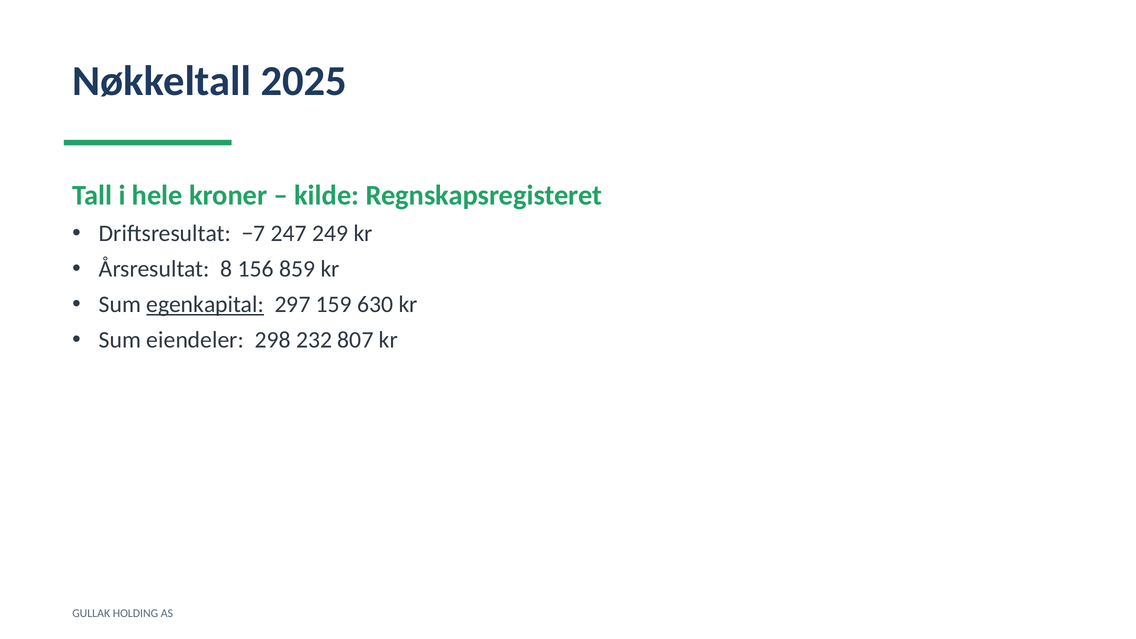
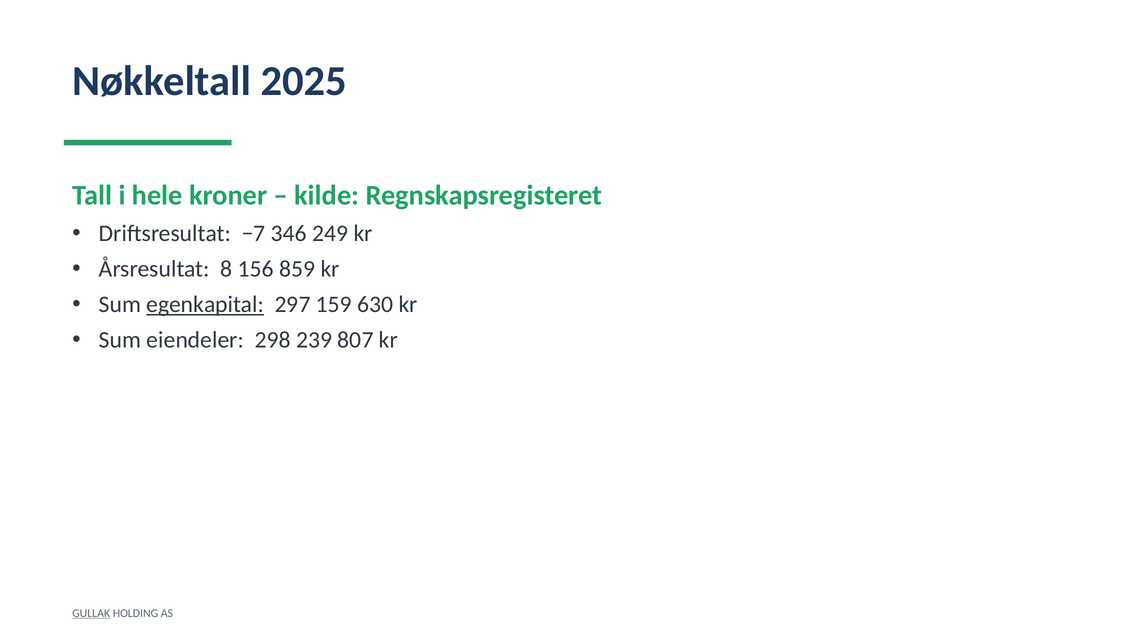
247: 247 -> 346
232: 232 -> 239
GULLAK underline: none -> present
